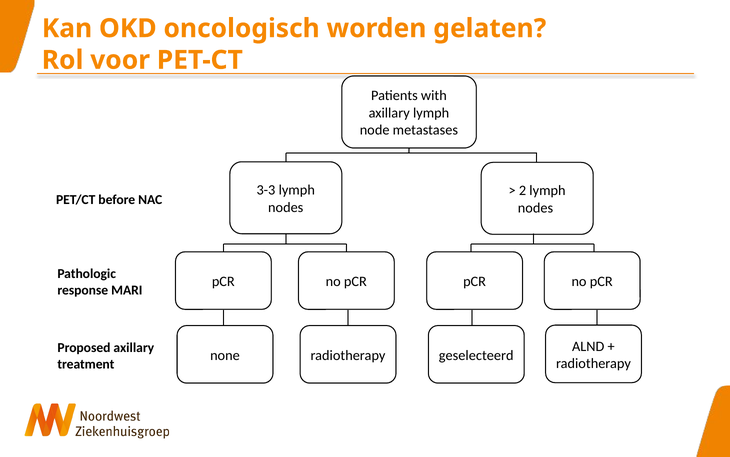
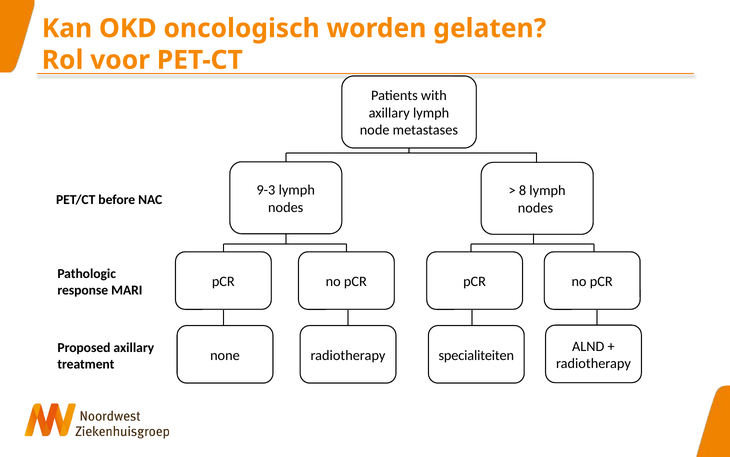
3-3: 3-3 -> 9-3
2: 2 -> 8
geselecteerd: geselecteerd -> specialiteiten
